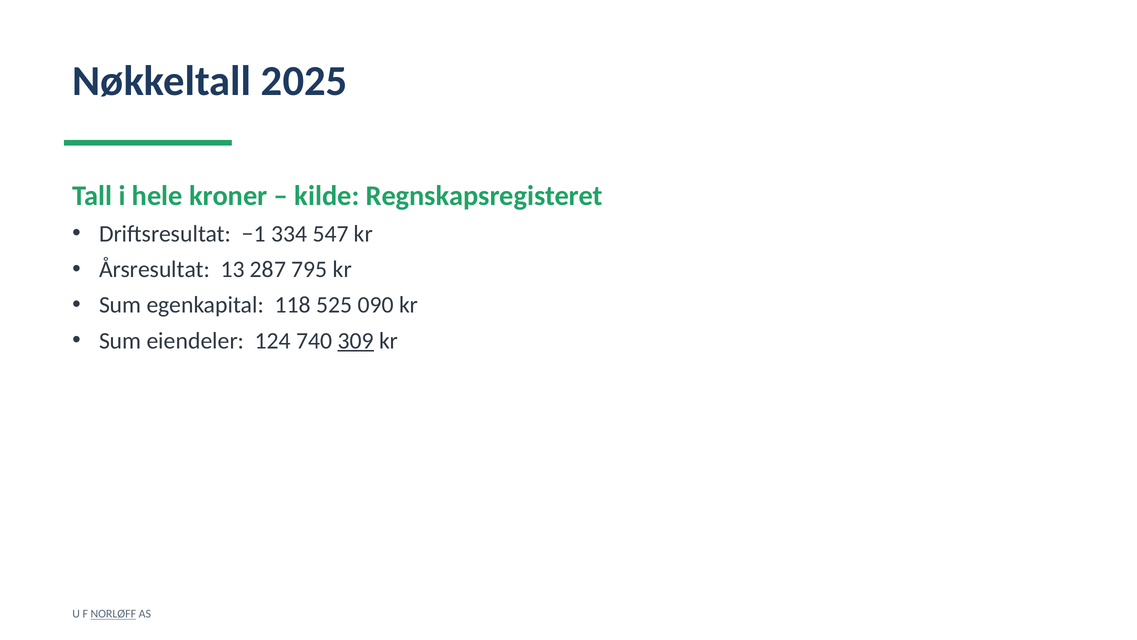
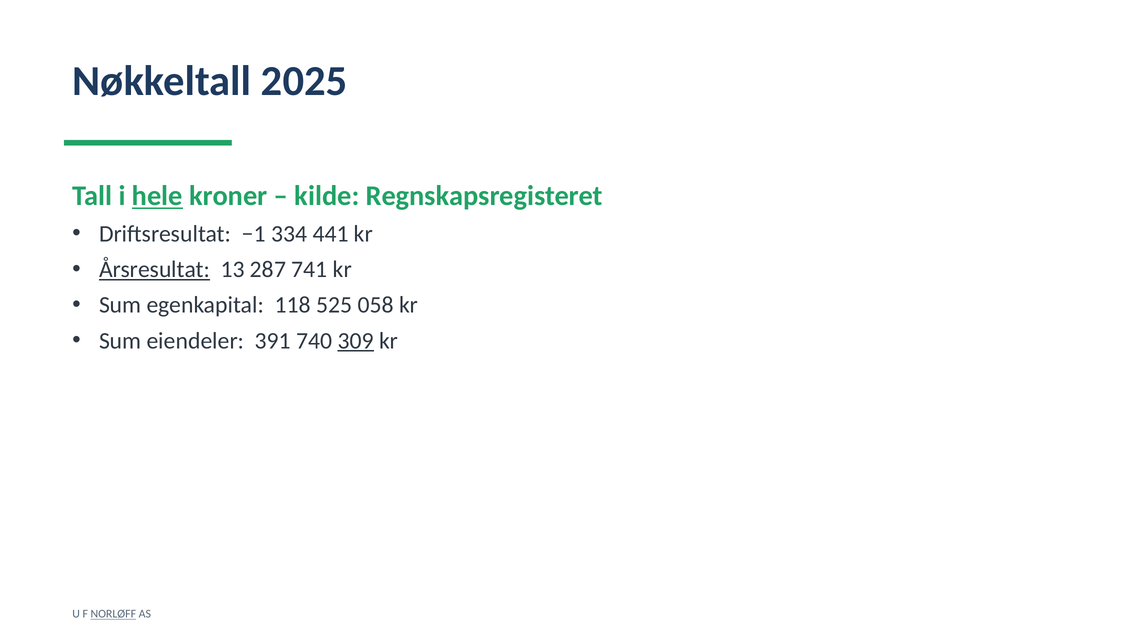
hele underline: none -> present
547: 547 -> 441
Årsresultat underline: none -> present
795: 795 -> 741
090: 090 -> 058
124: 124 -> 391
